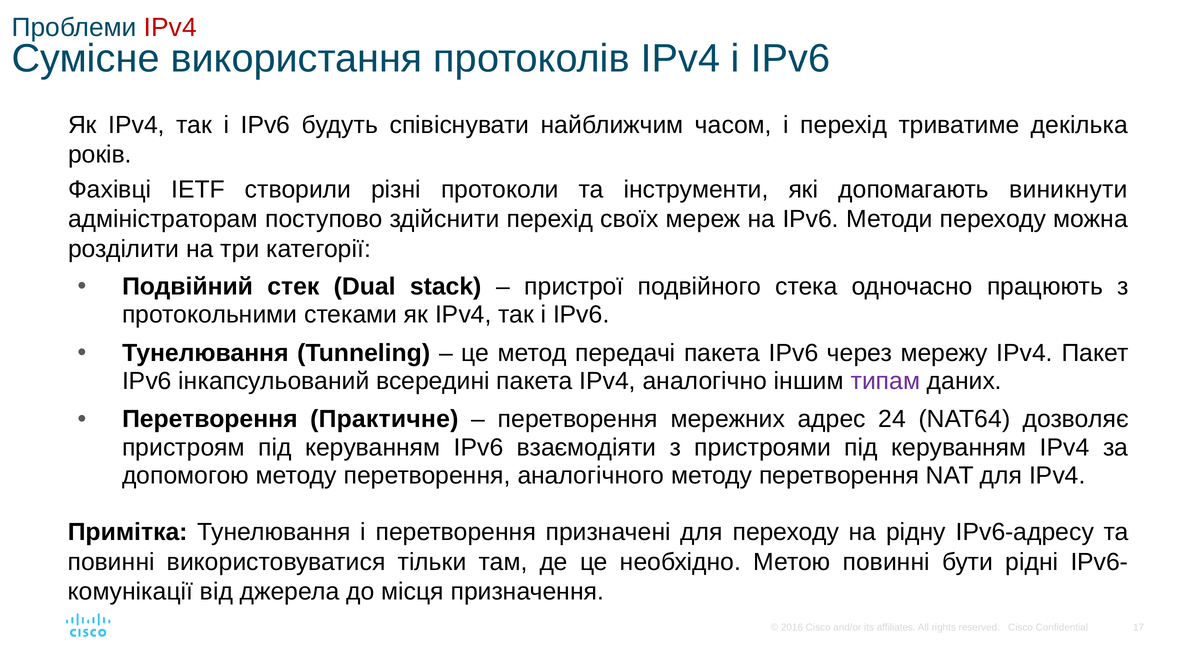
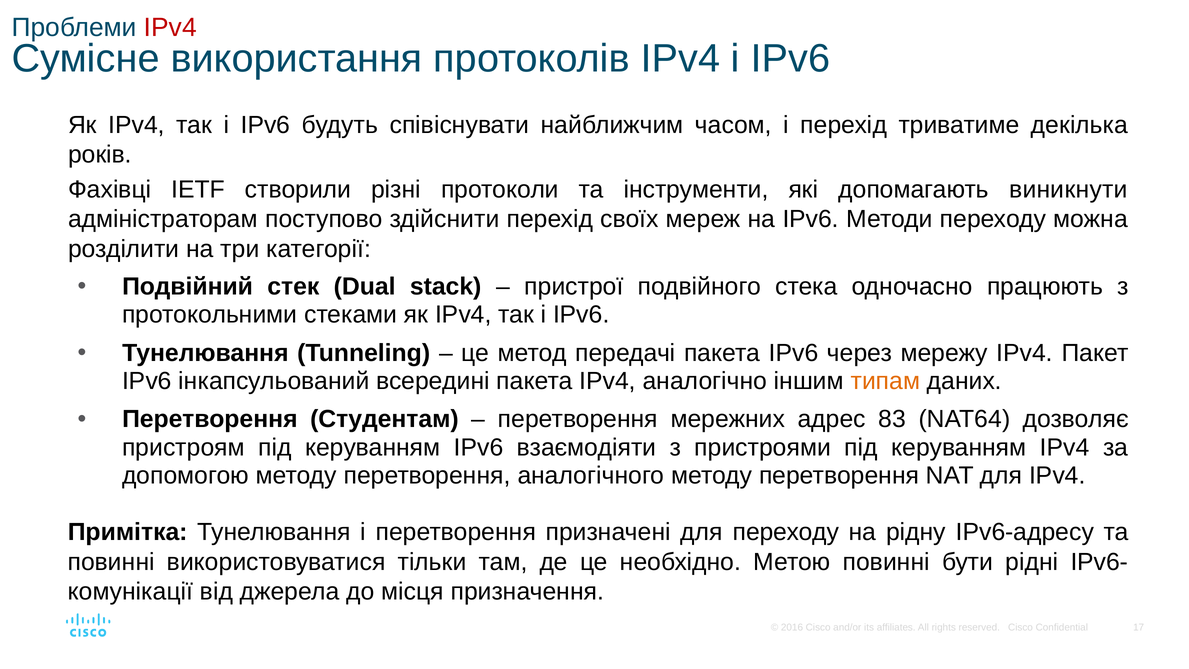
типам colour: purple -> orange
Практичне: Практичне -> Студентам
24: 24 -> 83
